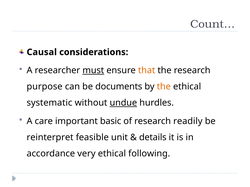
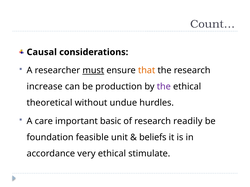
purpose: purpose -> increase
documents: documents -> production
the at (164, 87) colour: orange -> purple
systematic: systematic -> theoretical
undue underline: present -> none
reinterpret: reinterpret -> foundation
details: details -> beliefs
following: following -> stimulate
